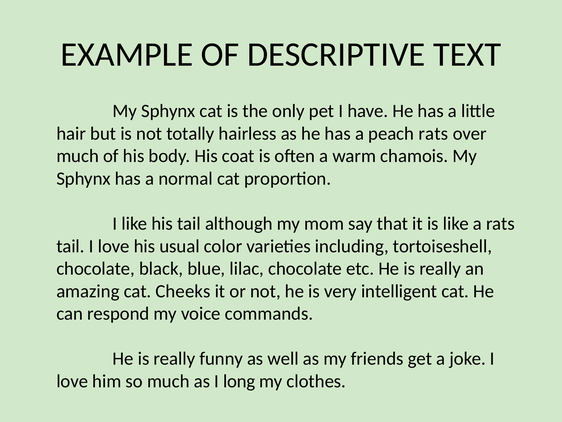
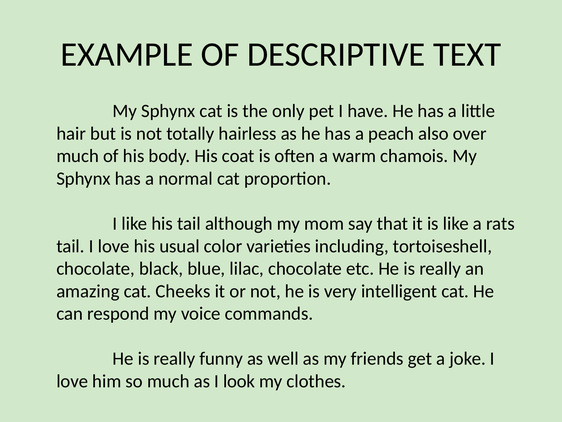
peach rats: rats -> also
long: long -> look
